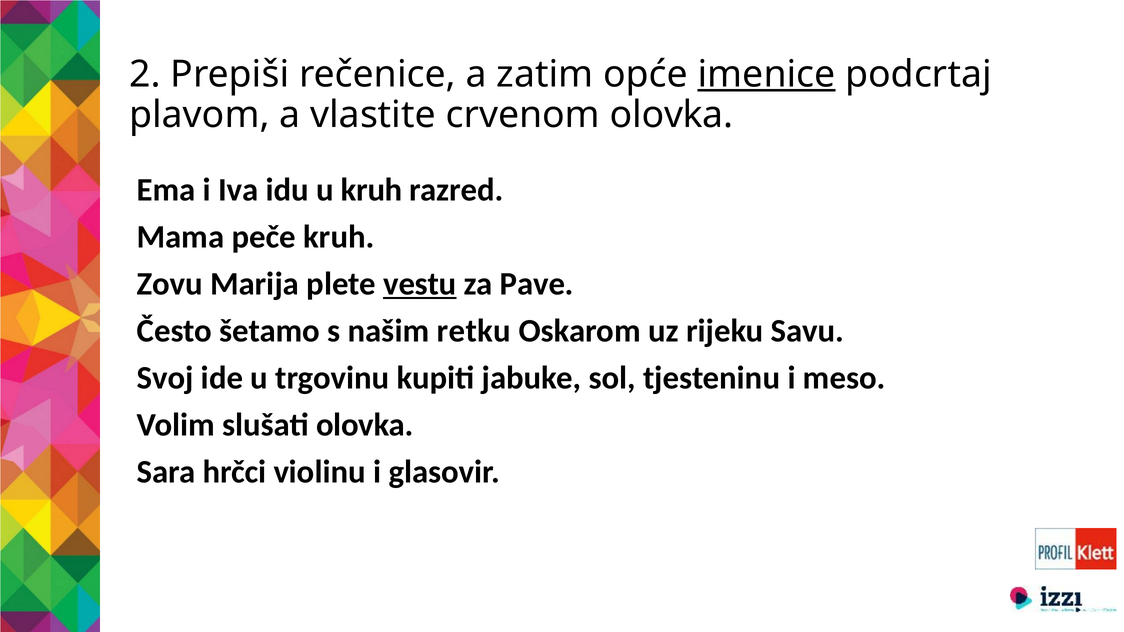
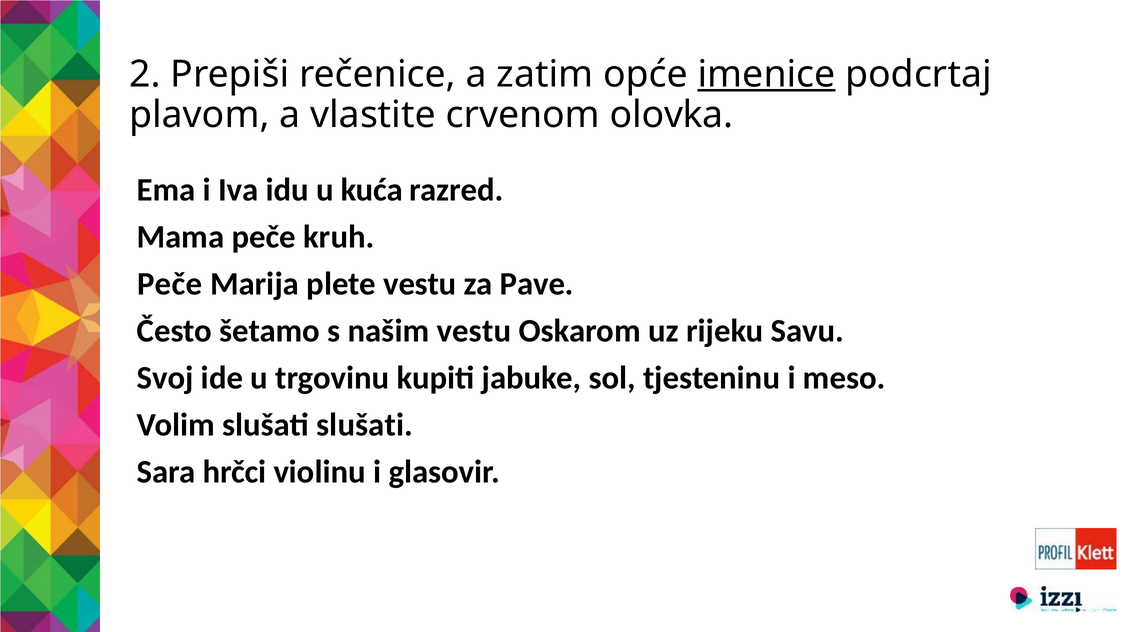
u kruh: kruh -> kuća
Zovu at (170, 284): Zovu -> Peče
vestu at (420, 284) underline: present -> none
našim retku: retku -> vestu
slušati olovka: olovka -> slušati
